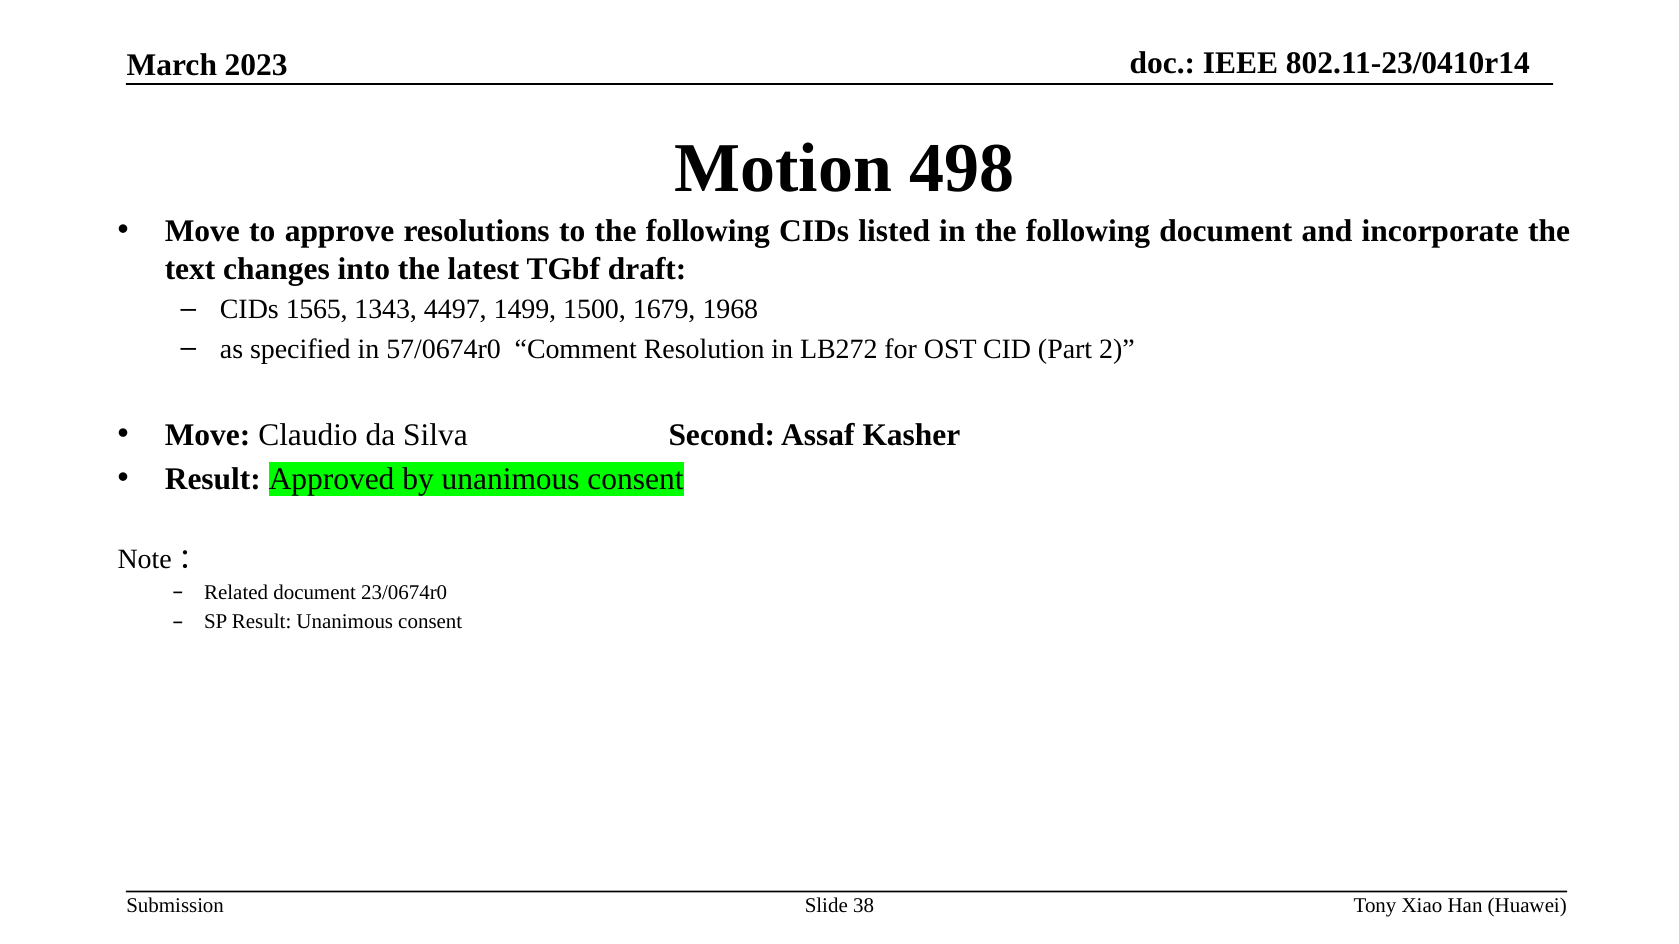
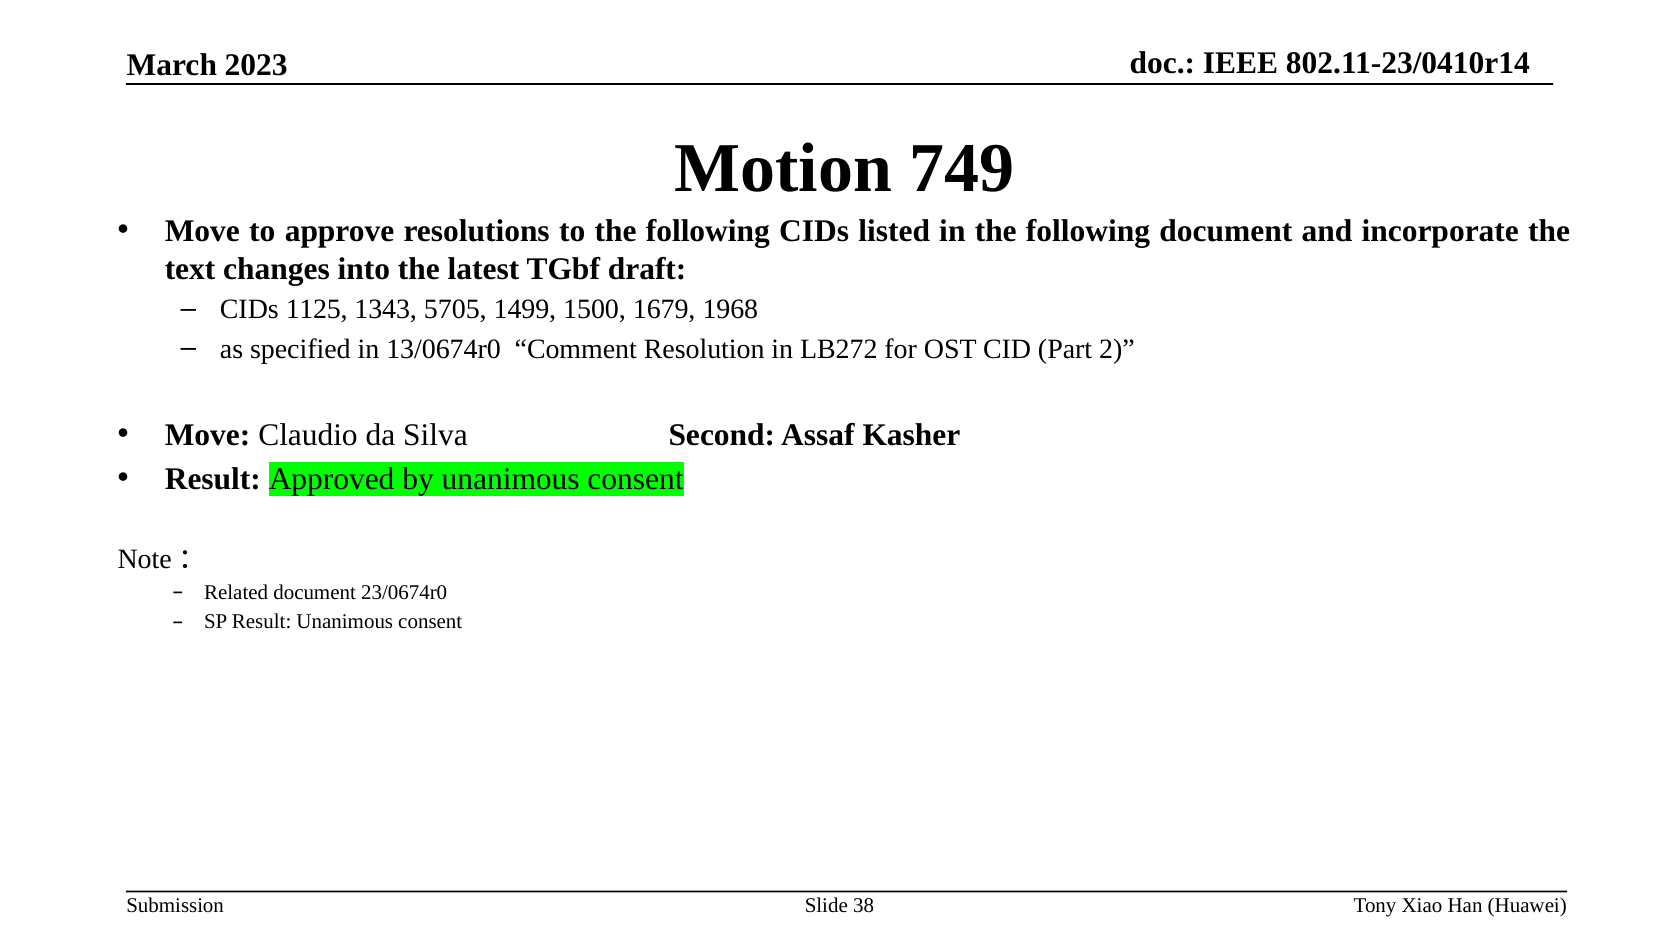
498: 498 -> 749
1565: 1565 -> 1125
4497: 4497 -> 5705
57/0674r0: 57/0674r0 -> 13/0674r0
